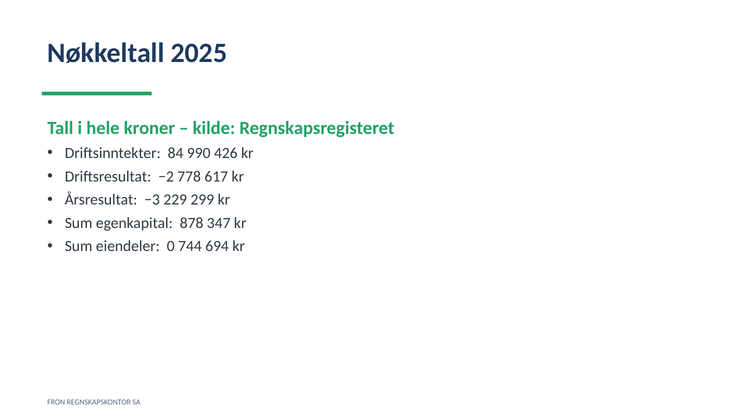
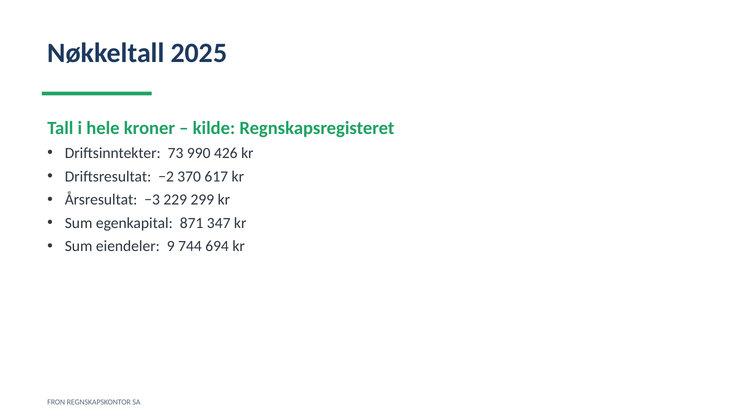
84: 84 -> 73
778: 778 -> 370
878: 878 -> 871
0: 0 -> 9
